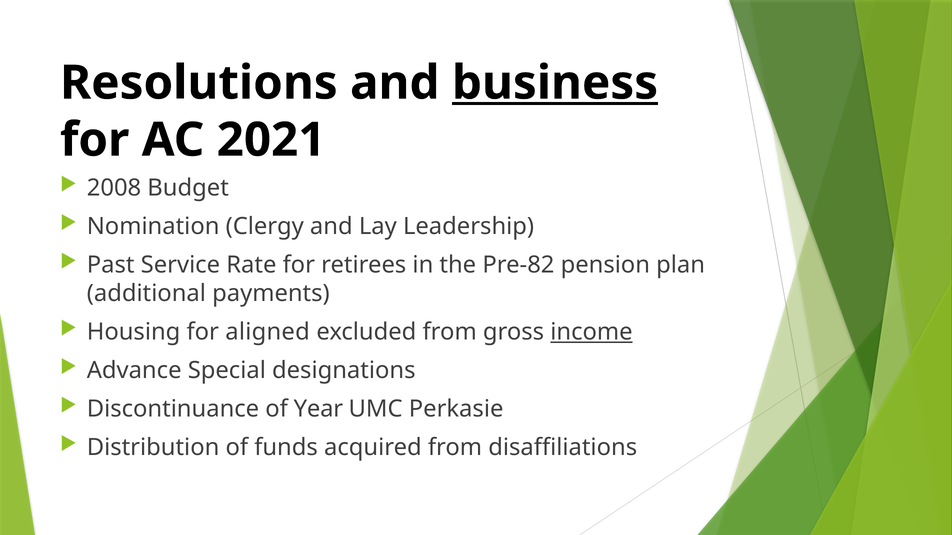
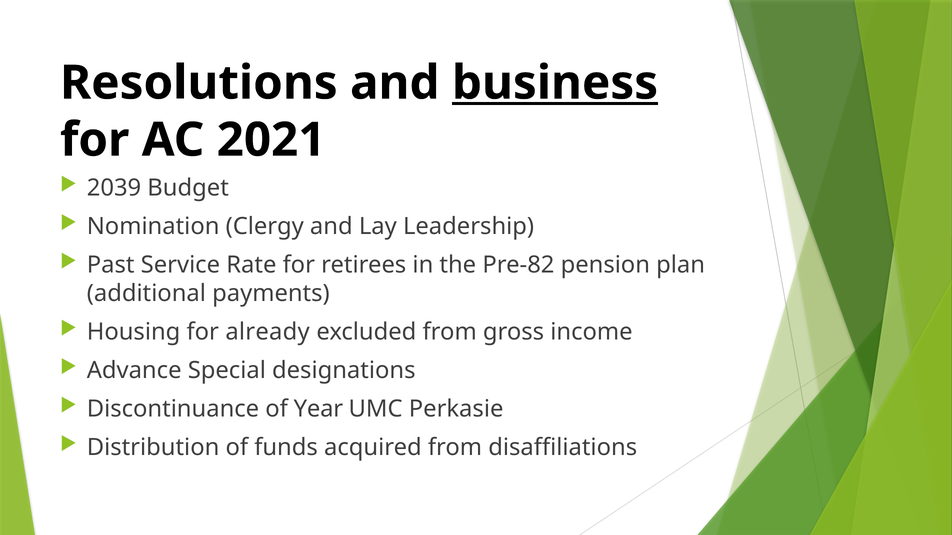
2008: 2008 -> 2039
aligned: aligned -> already
income underline: present -> none
